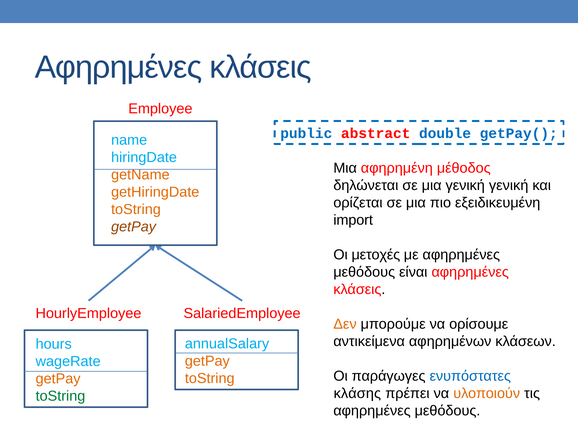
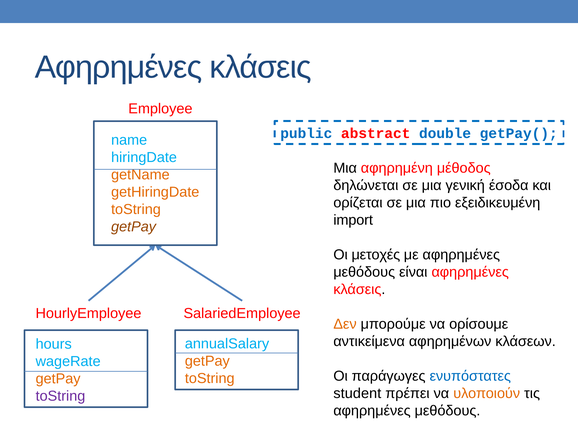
γενική γενική: γενική -> έσοδα
κλάσης: κλάσης -> student
toString at (60, 396) colour: green -> purple
